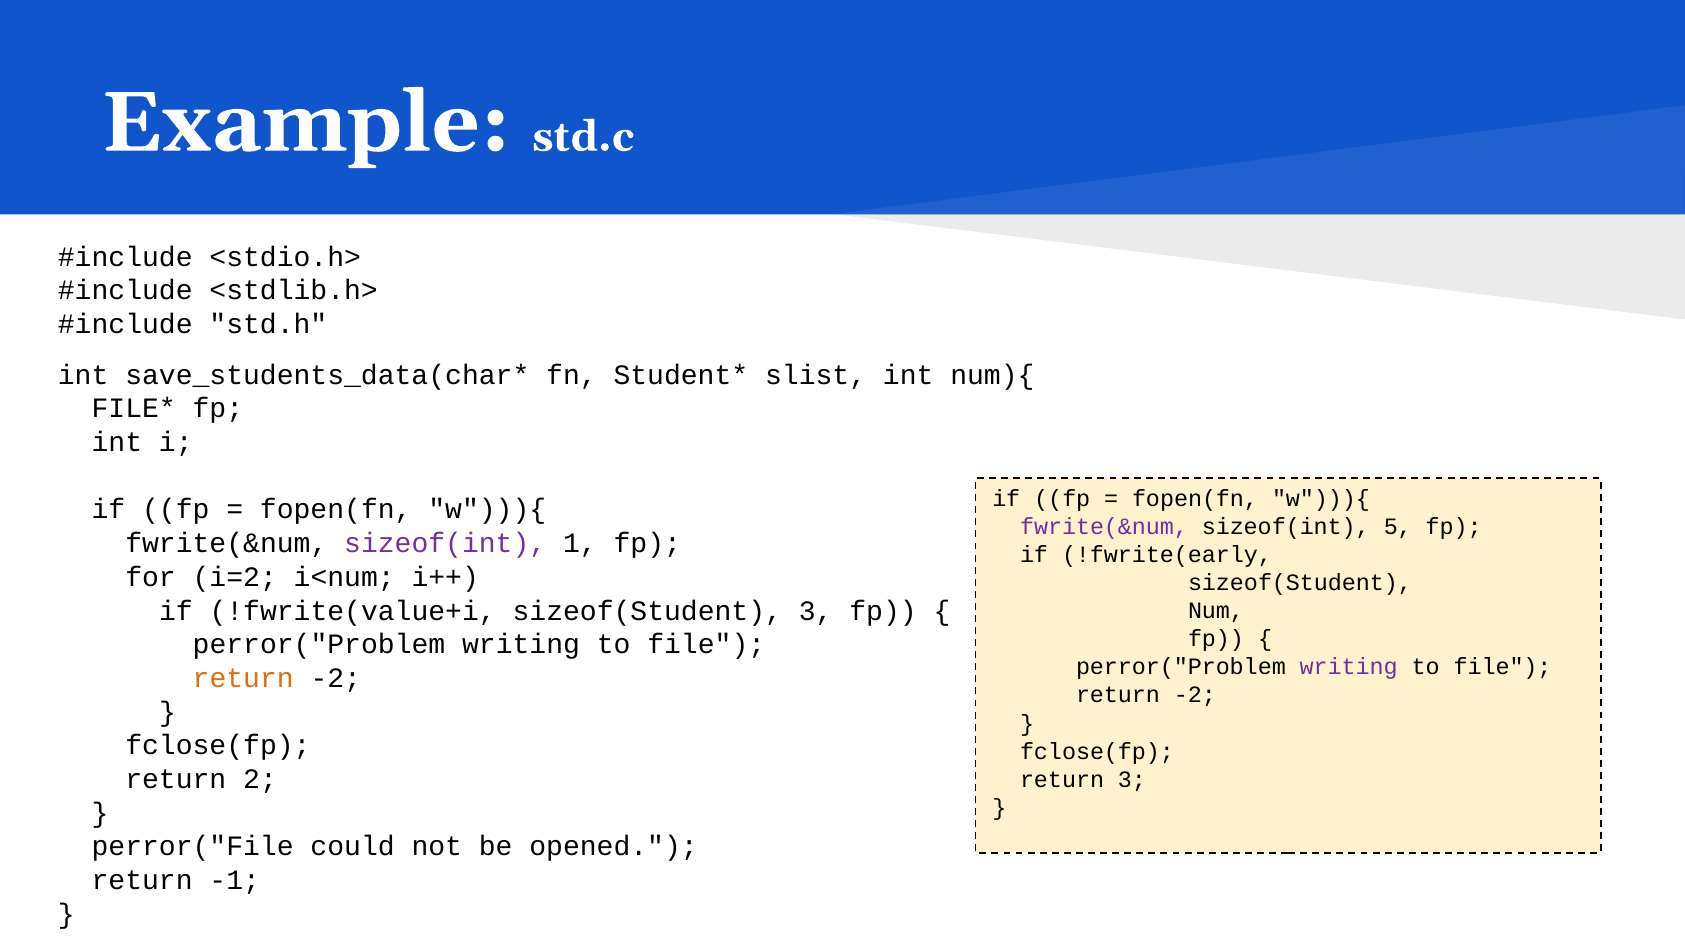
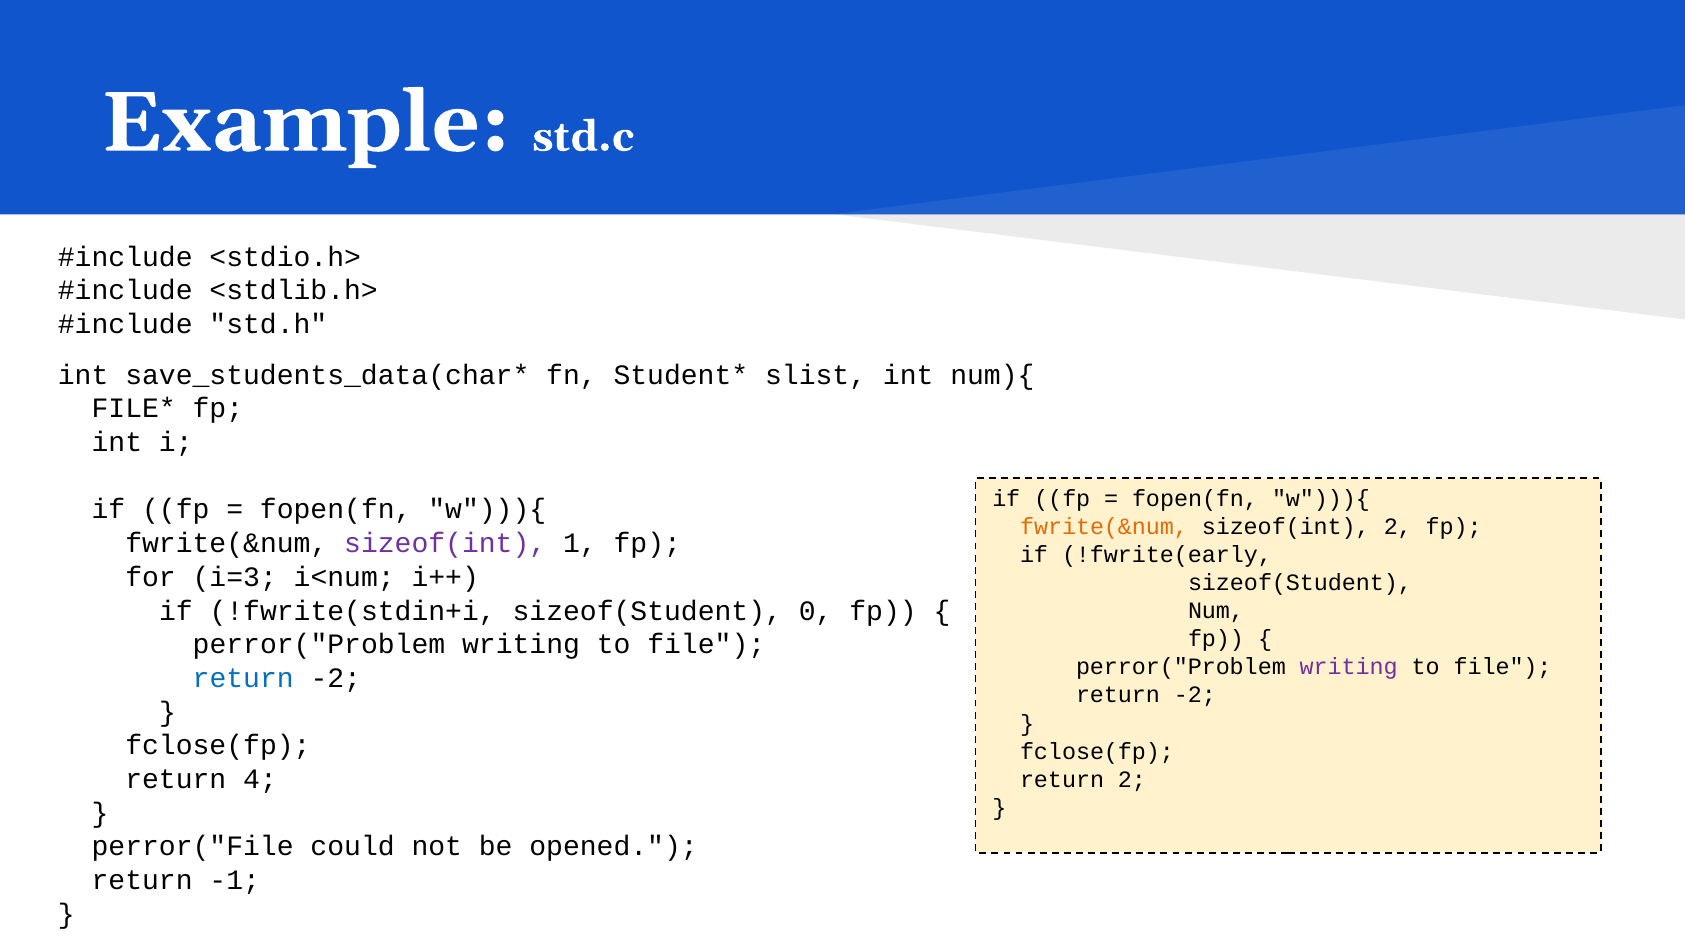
fwrite(&num at (1104, 526) colour: purple -> orange
sizeof(int 5: 5 -> 2
i=2: i=2 -> i=3
!fwrite(value+i: !fwrite(value+i -> !fwrite(stdin+i
sizeof(Student 3: 3 -> 0
return at (243, 678) colour: orange -> blue
2: 2 -> 4
return 3: 3 -> 2
